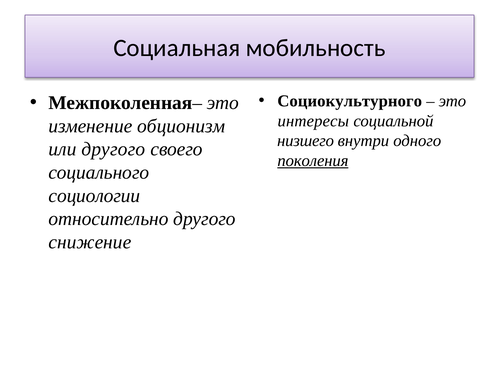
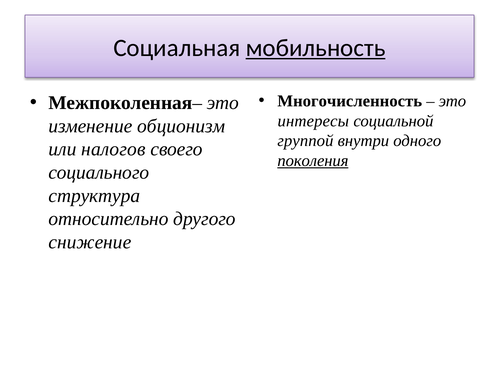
мобильность underline: none -> present
Социокультурного: Социокультурного -> Многочисленность
низшего: низшего -> группой
или другого: другого -> налогов
социологии: социологии -> структура
